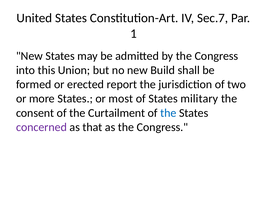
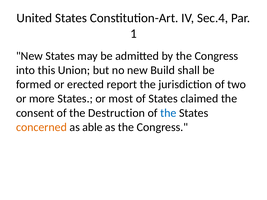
Sec.7: Sec.7 -> Sec.4
military: military -> claimed
Curtailment: Curtailment -> Destruction
concerned colour: purple -> orange
that: that -> able
